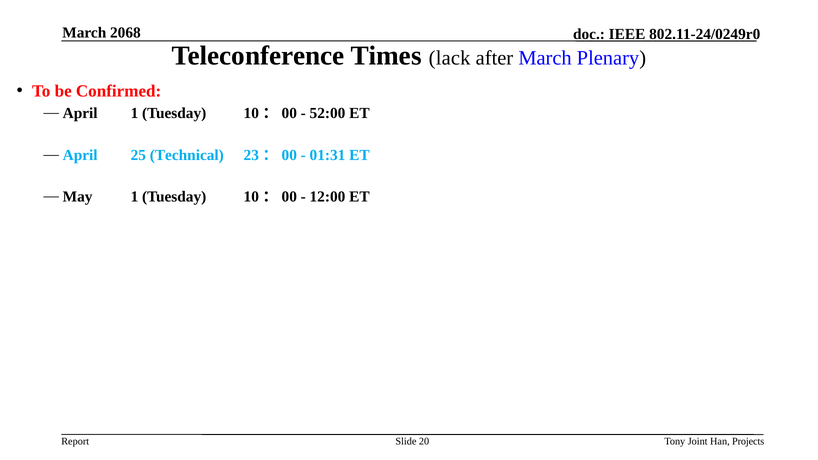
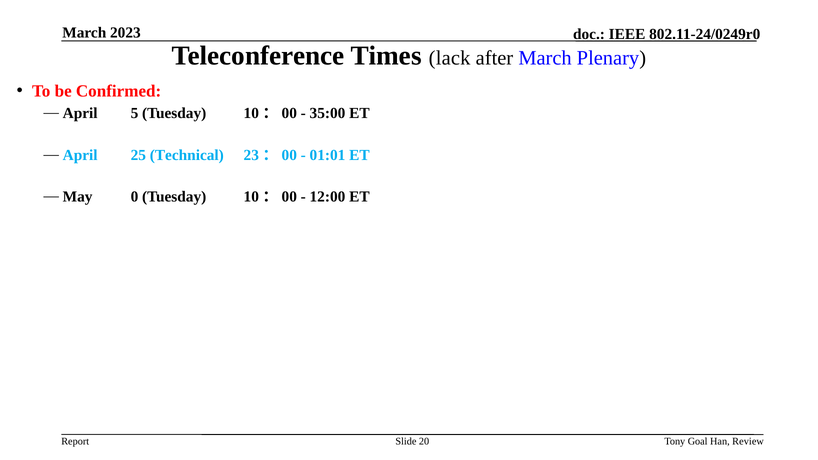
2068: 2068 -> 2023
April 1: 1 -> 5
52:00: 52:00 -> 35:00
01:31: 01:31 -> 01:01
May 1: 1 -> 0
Joint: Joint -> Goal
Projects: Projects -> Review
